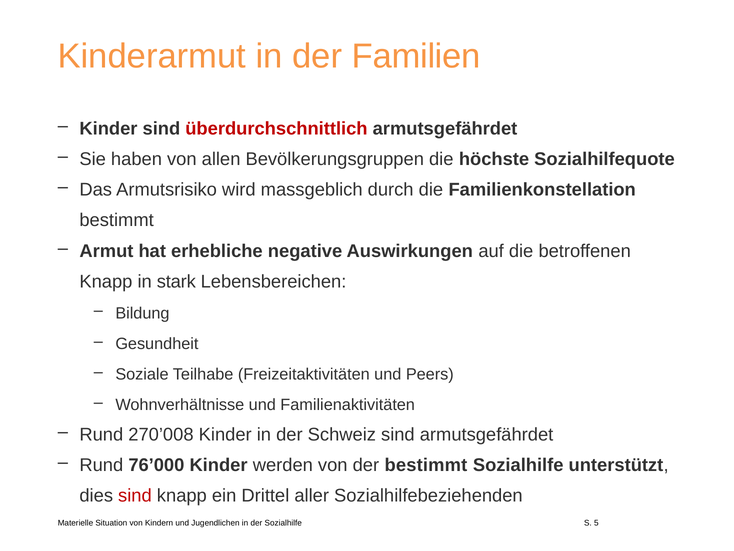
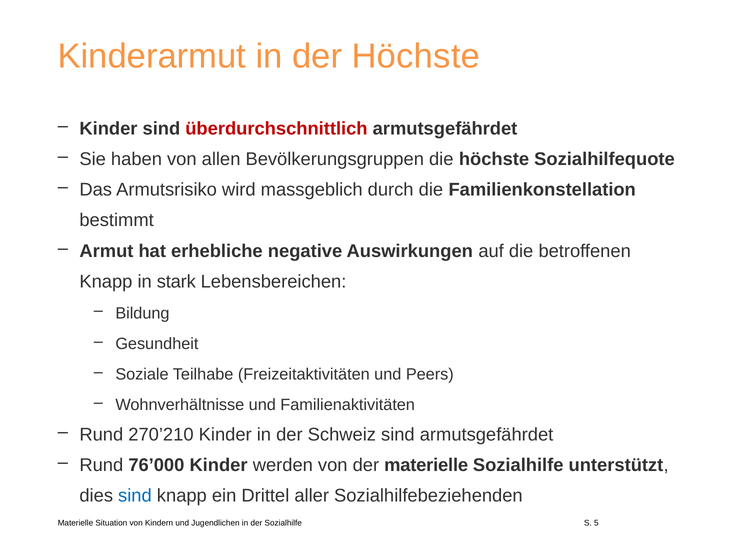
der Familien: Familien -> Höchste
270’008: 270’008 -> 270’210
der bestimmt: bestimmt -> materielle
sind at (135, 495) colour: red -> blue
